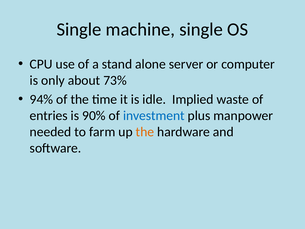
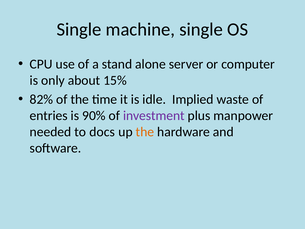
73%: 73% -> 15%
94%: 94% -> 82%
investment colour: blue -> purple
farm: farm -> docs
